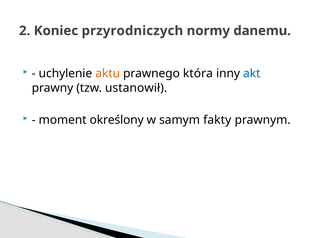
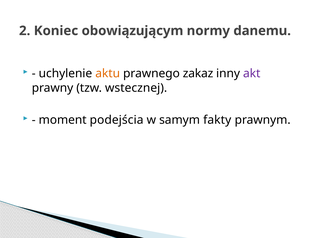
przyrodniczych: przyrodniczych -> obowiązującym
która: która -> zakaz
akt colour: blue -> purple
ustanowił: ustanowił -> wstecznej
określony: określony -> podejścia
